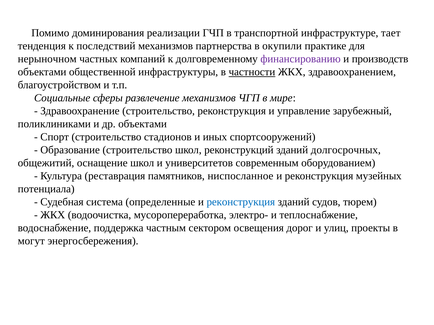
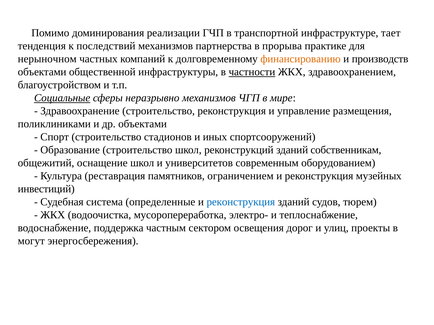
окупили: окупили -> прорыва
финансированию colour: purple -> orange
Социальные underline: none -> present
развлечение: развлечение -> неразрывно
зарубежный: зарубежный -> размещения
долгосрочных: долгосрочных -> собственникам
ниспосланное: ниспосланное -> ограничением
потенциала: потенциала -> инвестиций
